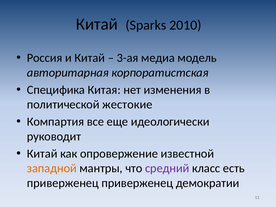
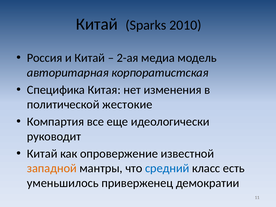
3-ая: 3-ая -> 2-ая
средний colour: purple -> blue
приверженец at (63, 183): приверженец -> уменьшилось
